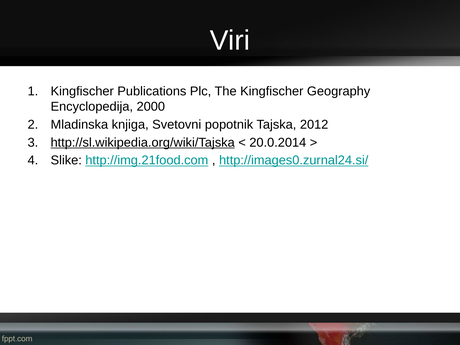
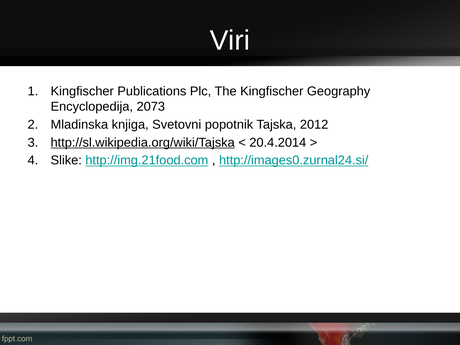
2000: 2000 -> 2073
20.0.2014: 20.0.2014 -> 20.4.2014
